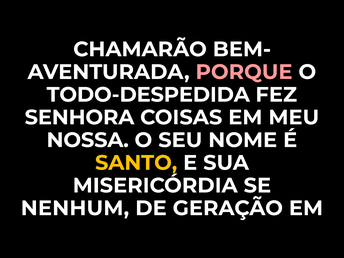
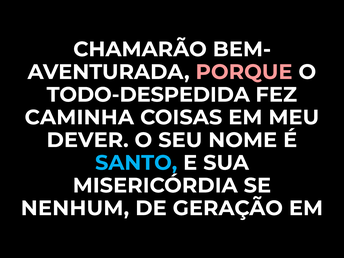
SENHORA: SENHORA -> CAMINHA
NOSSA: NOSSA -> DEVER
SANTO colour: yellow -> light blue
